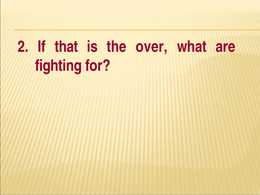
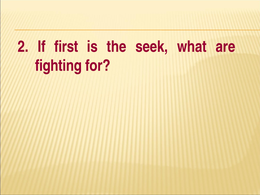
that: that -> first
over: over -> seek
